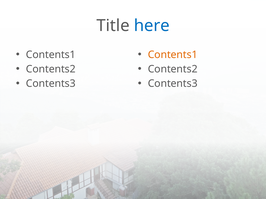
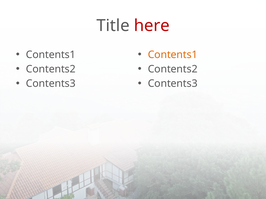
here colour: blue -> red
